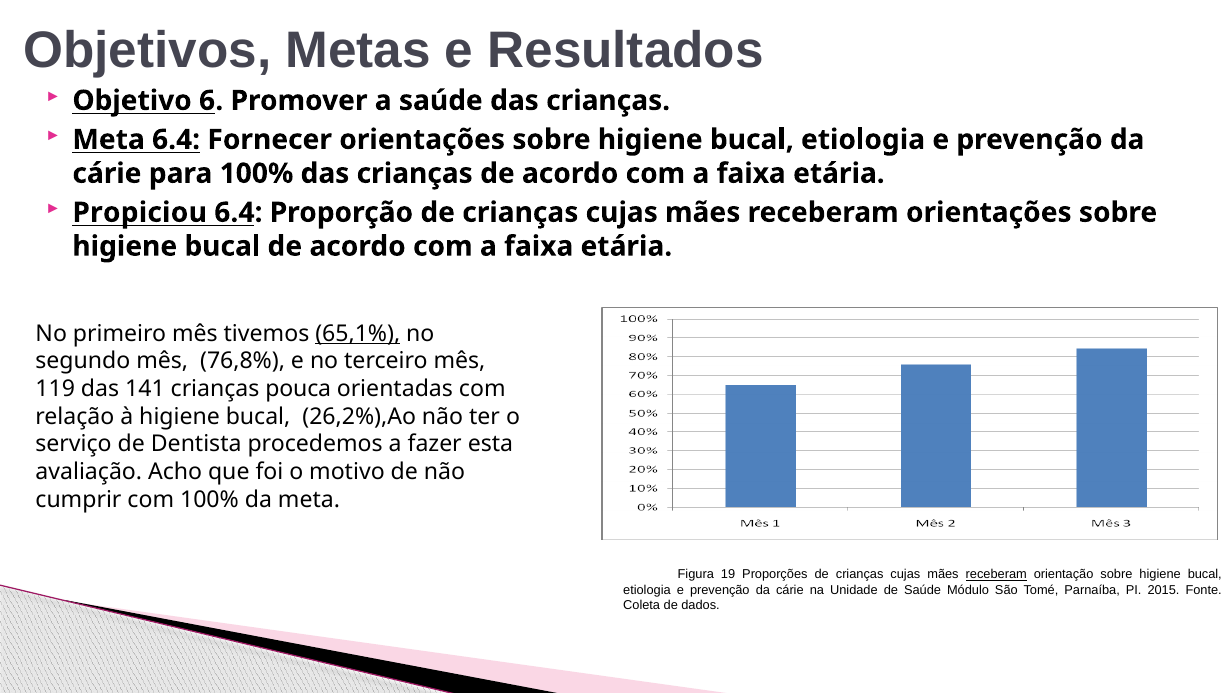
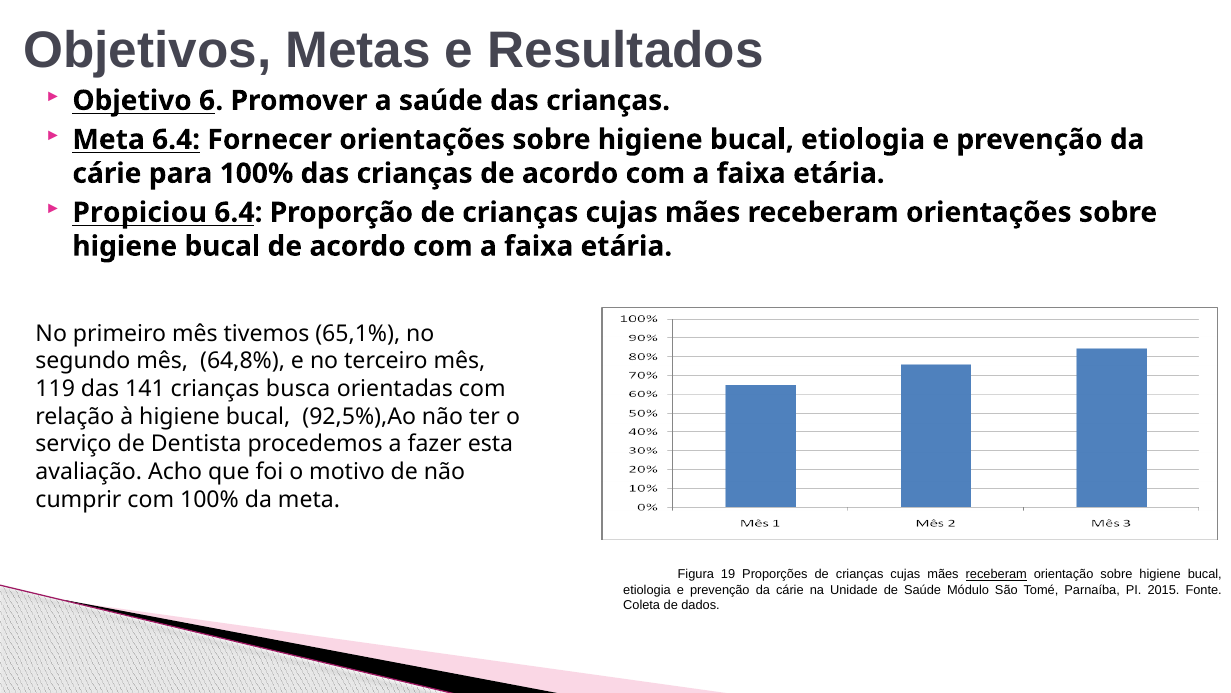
65,1% underline: present -> none
76,8%: 76,8% -> 64,8%
pouca: pouca -> busca
26,2%),Ao: 26,2%),Ao -> 92,5%),Ao
